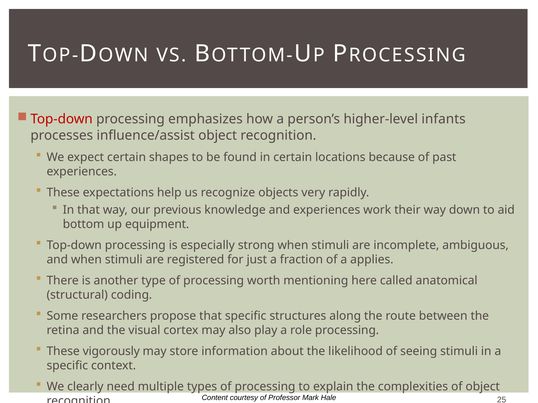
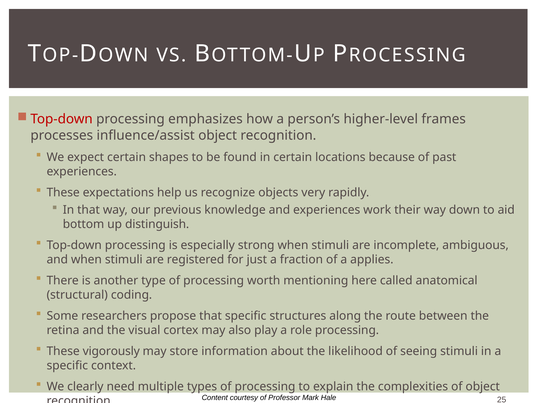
infants: infants -> frames
equipment: equipment -> distinguish
